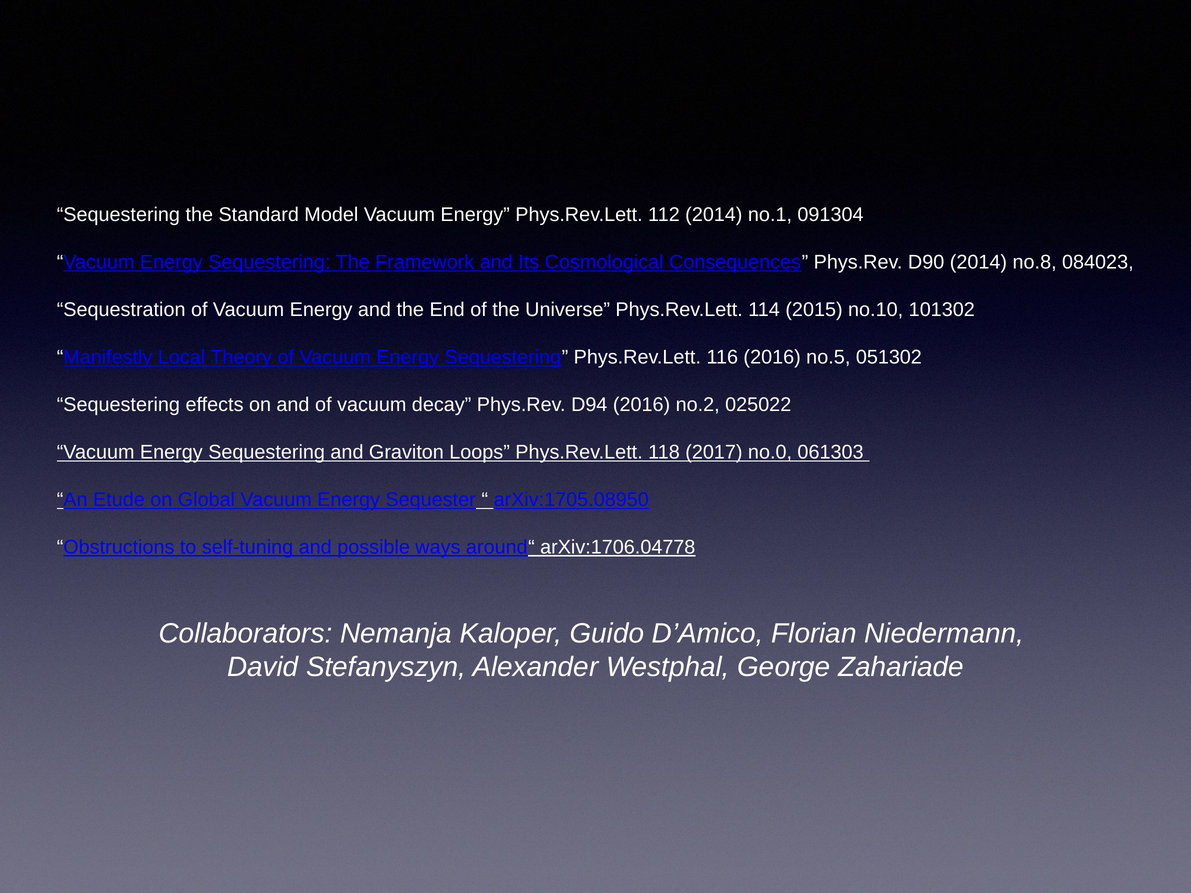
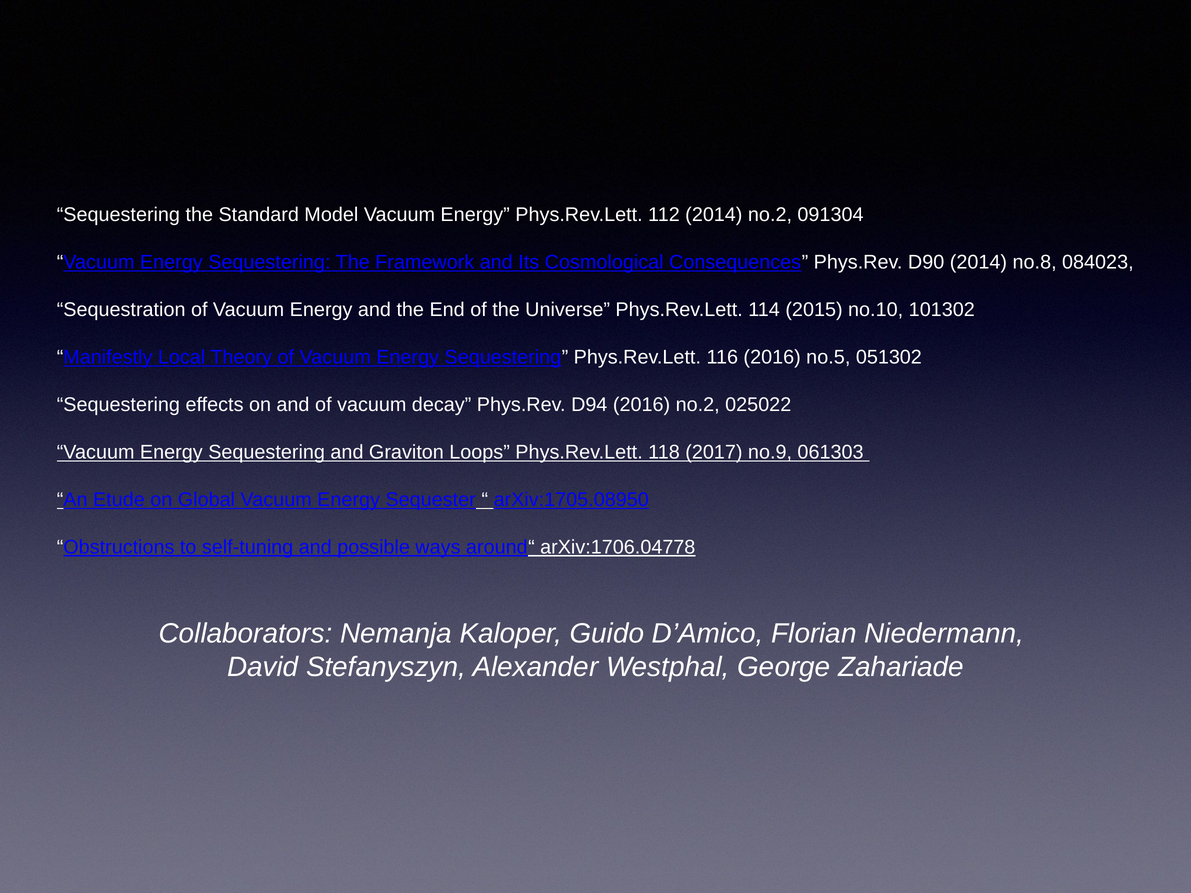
2014 no.1: no.1 -> no.2
no.0: no.0 -> no.9
